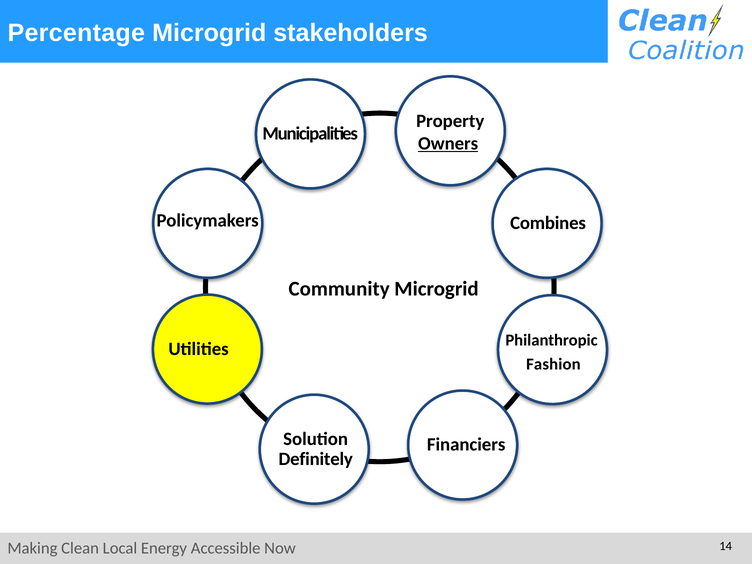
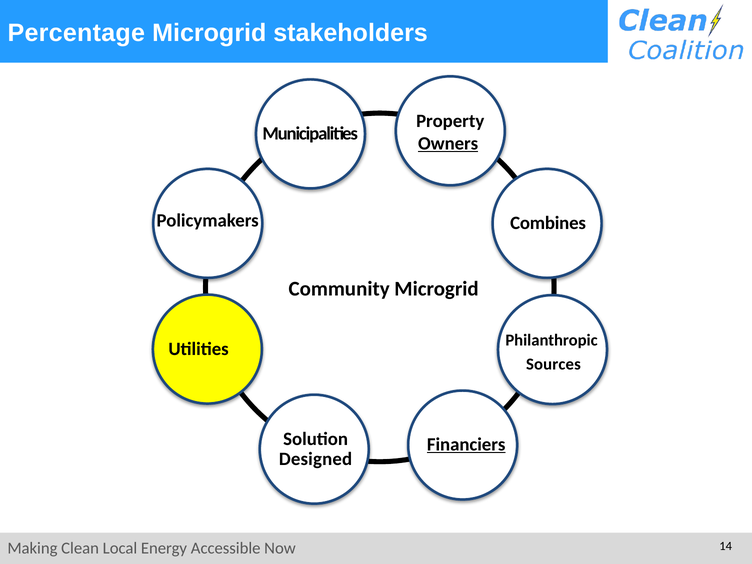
Fashion: Fashion -> Sources
Financiers underline: none -> present
Definitely: Definitely -> Designed
